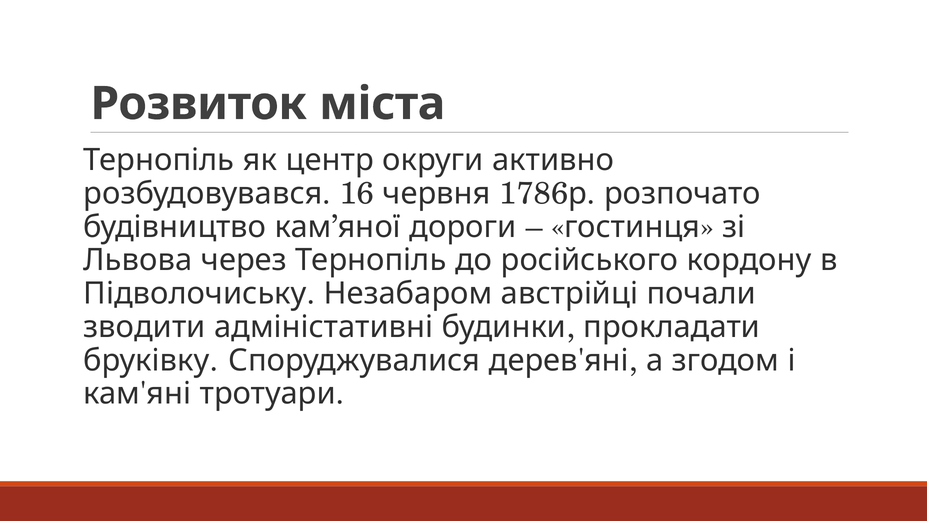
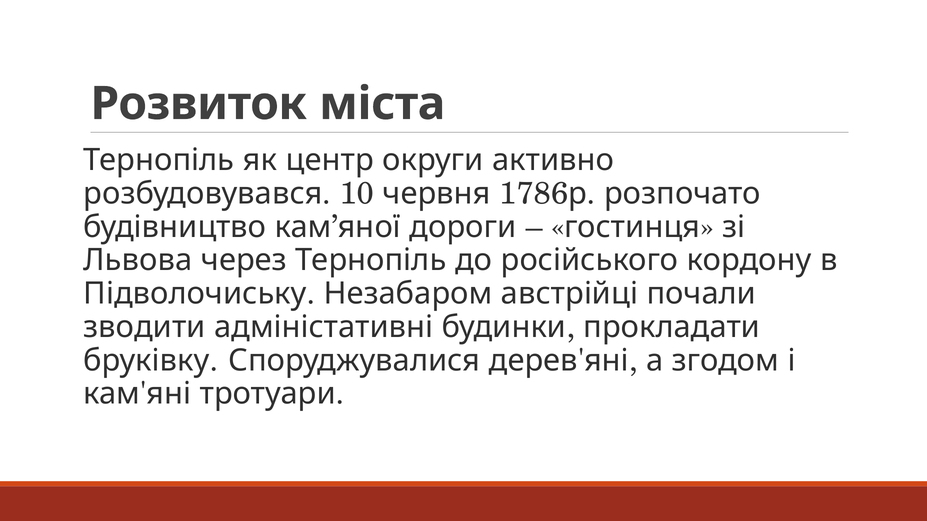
16: 16 -> 10
